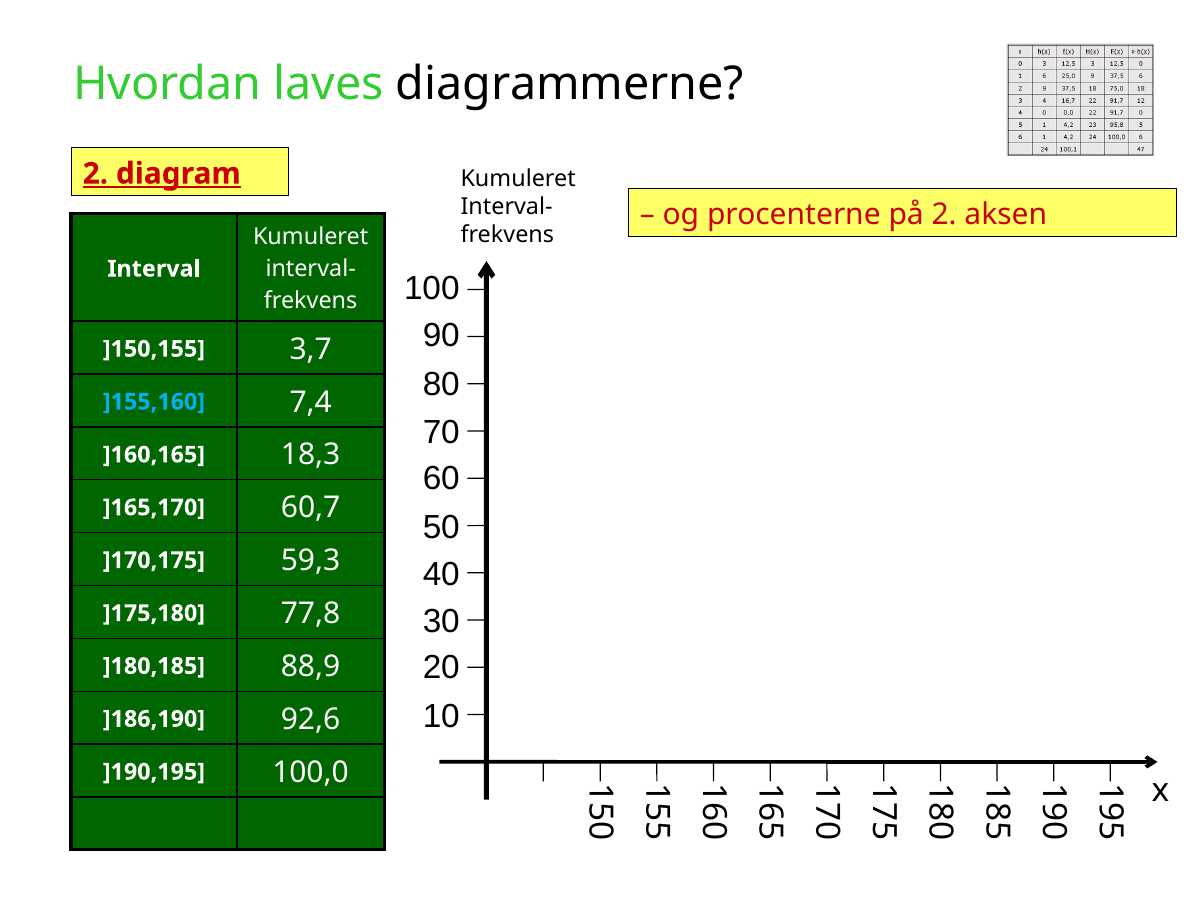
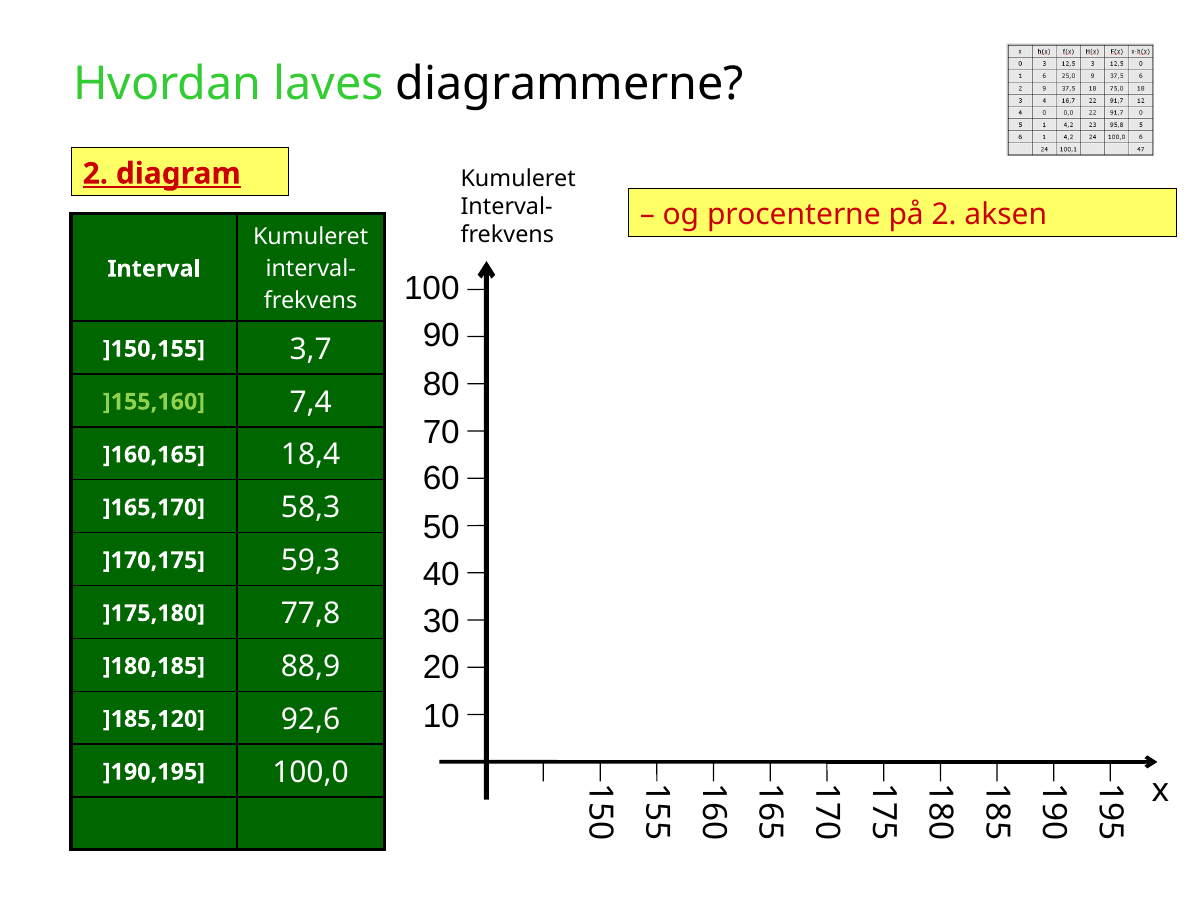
]155,160 colour: light blue -> light green
18,3: 18,3 -> 18,4
60,7: 60,7 -> 58,3
]186,190: ]186,190 -> ]185,120
